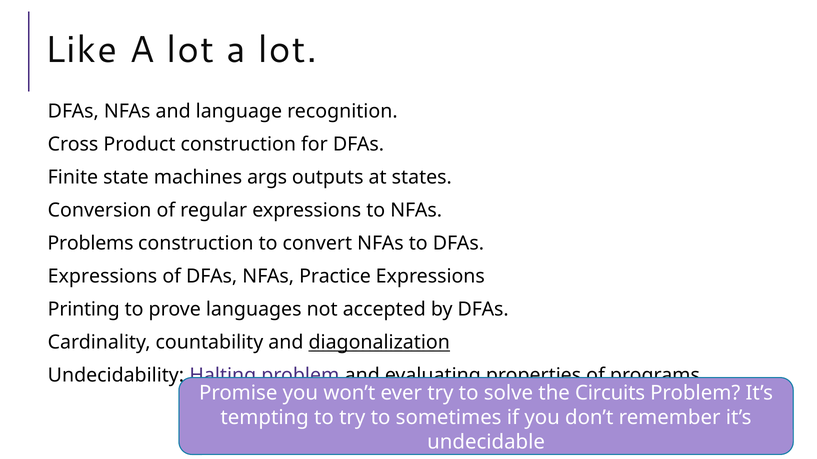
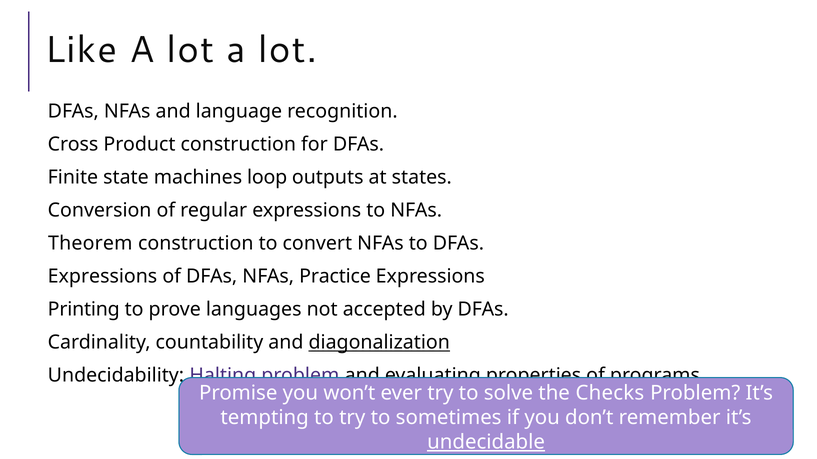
args: args -> loop
Problems: Problems -> Theorem
Circuits: Circuits -> Checks
undecidable underline: none -> present
